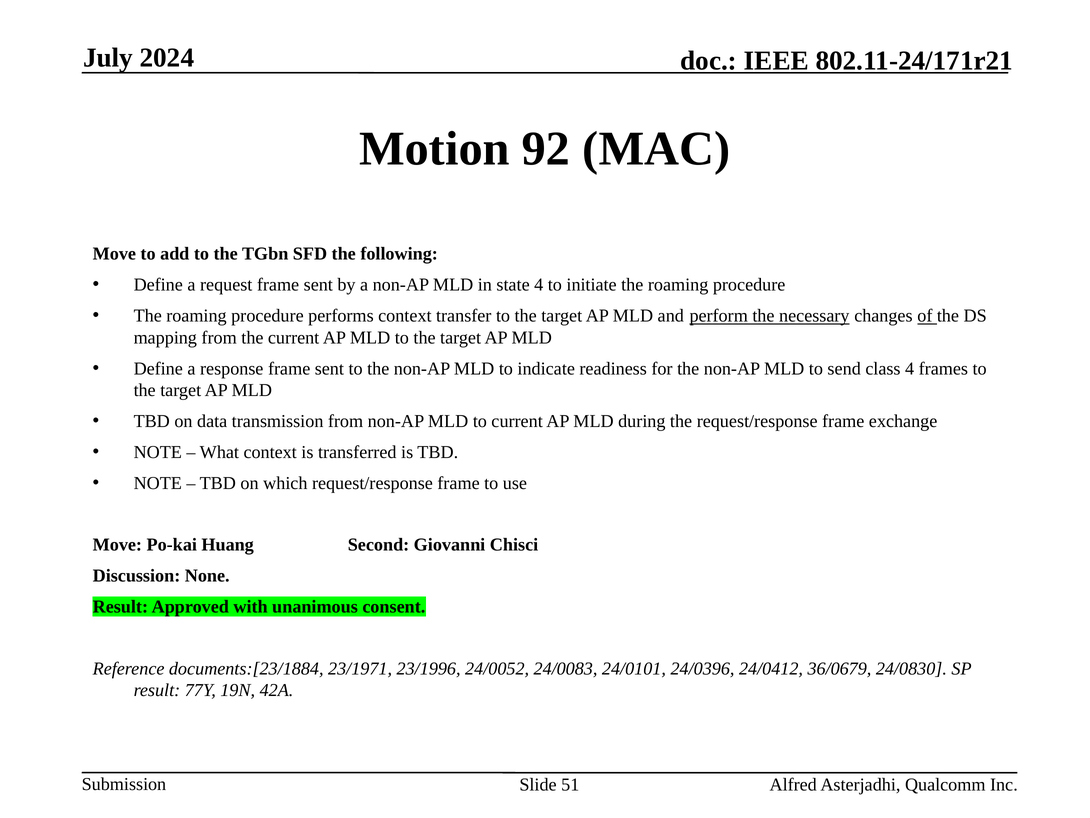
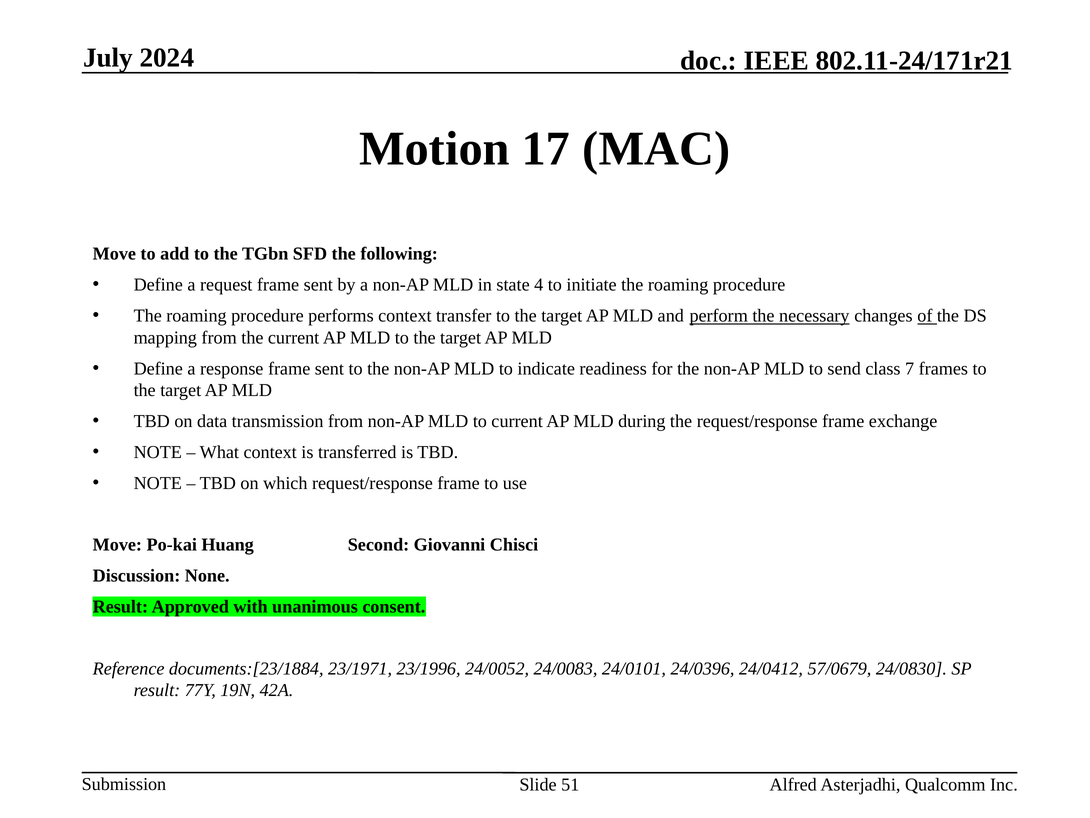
92: 92 -> 17
class 4: 4 -> 7
36/0679: 36/0679 -> 57/0679
